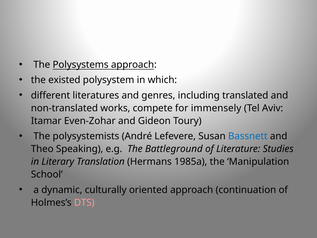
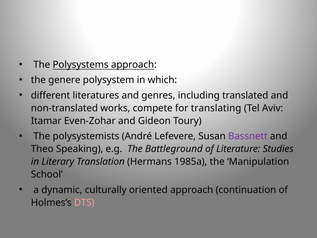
existed: existed -> genere
immensely: immensely -> translating
Bassnett colour: blue -> purple
